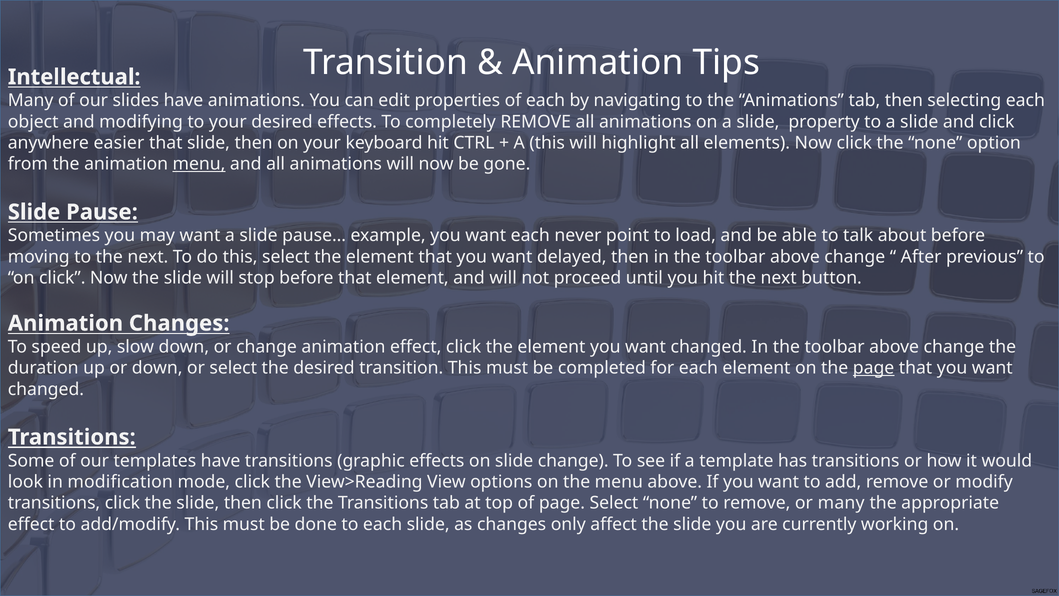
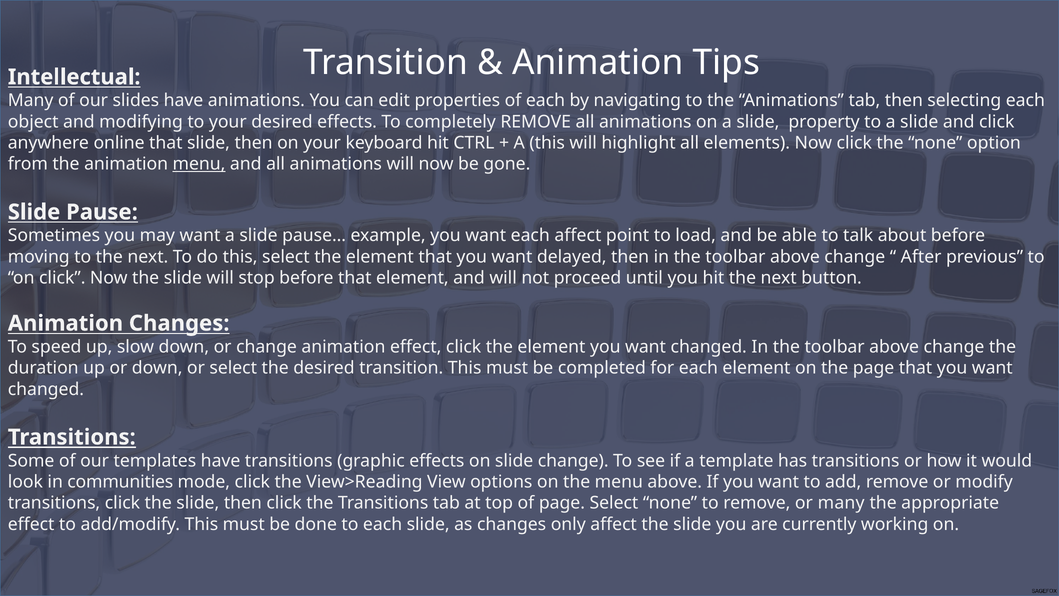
easier: easier -> online
each never: never -> affect
page at (874, 368) underline: present -> none
modification: modification -> communities
